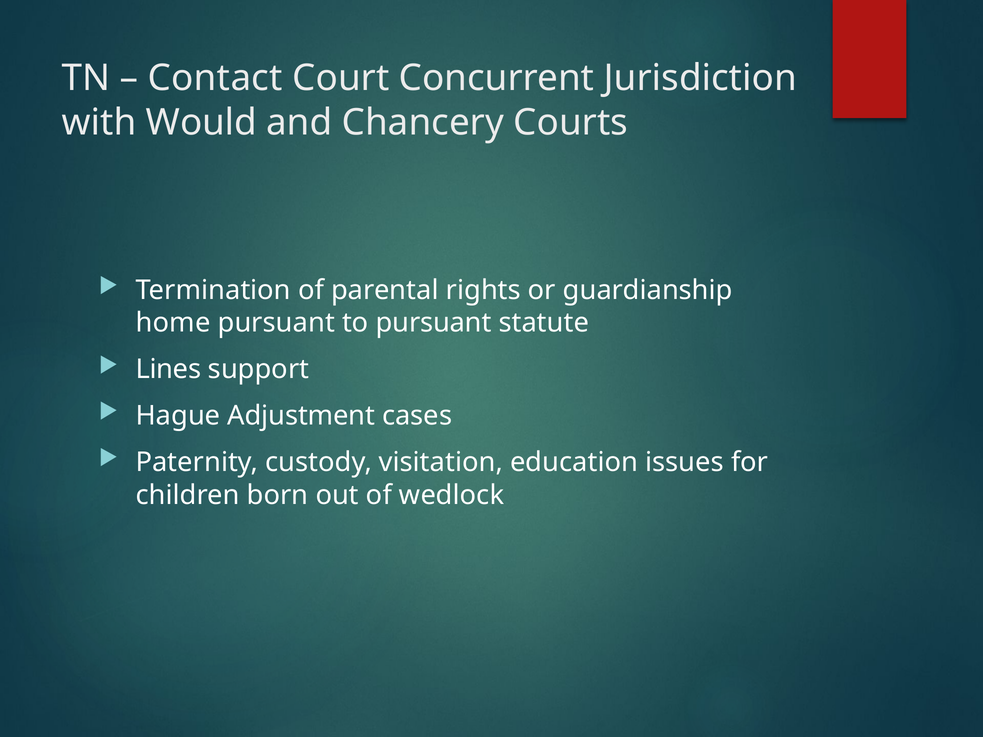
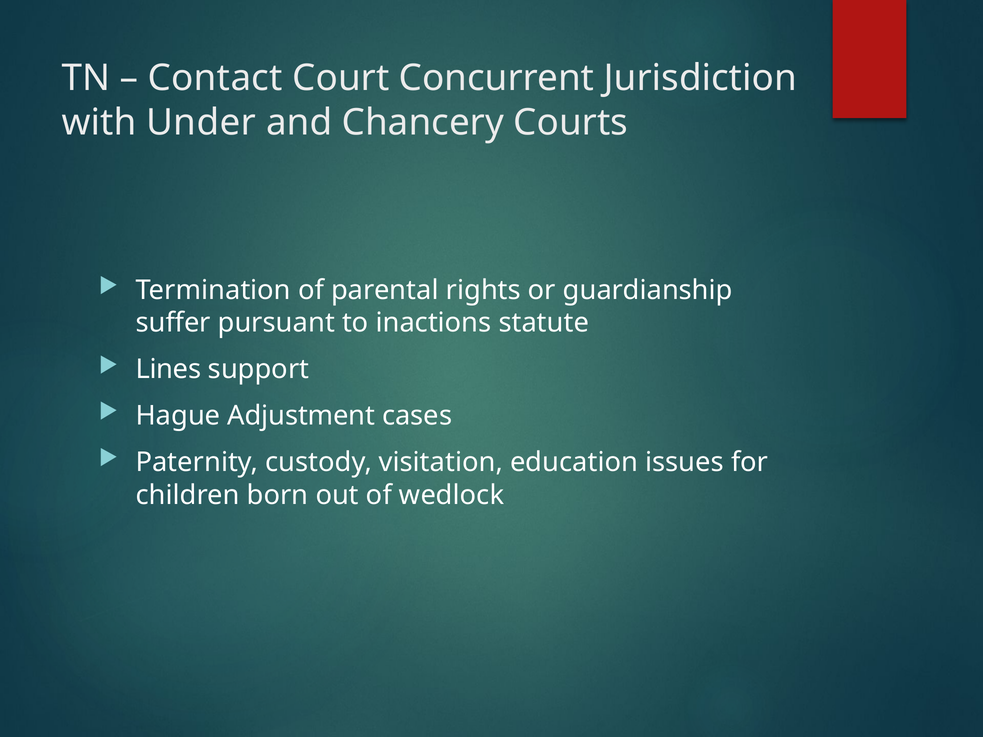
Would: Would -> Under
home: home -> suffer
to pursuant: pursuant -> inactions
